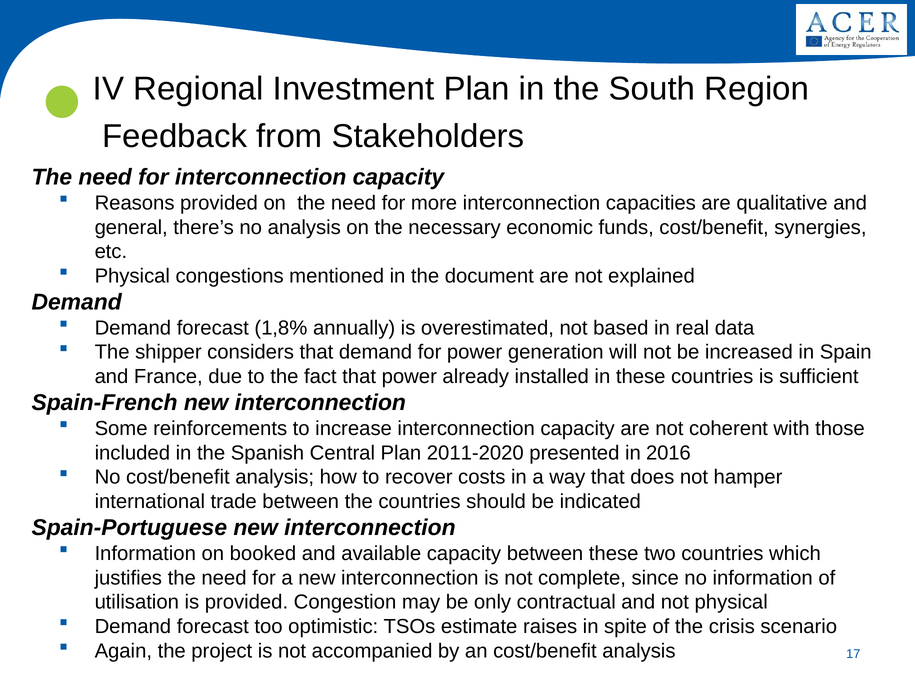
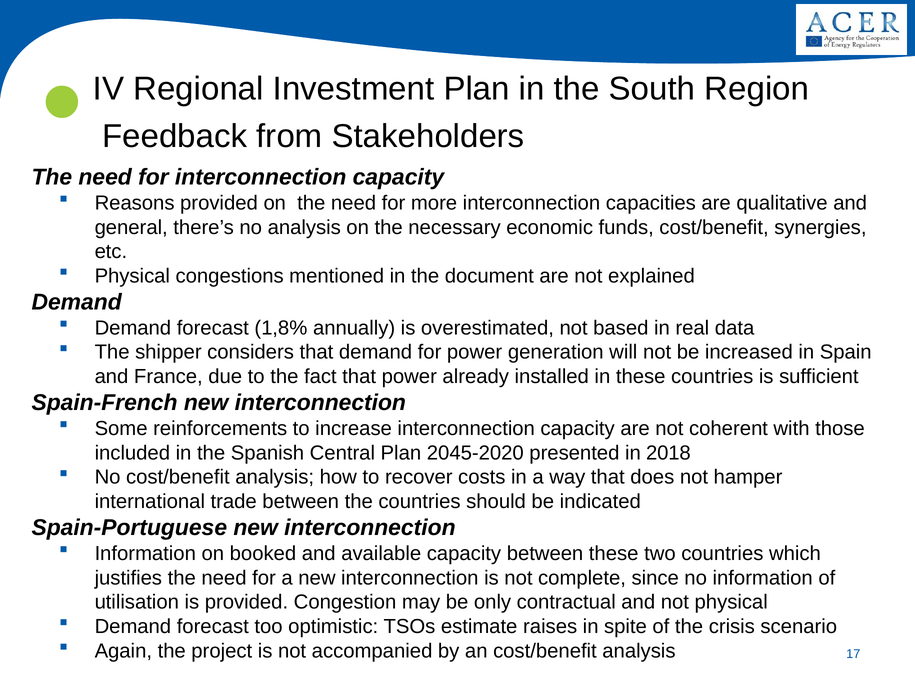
2011-2020: 2011-2020 -> 2045-2020
2016: 2016 -> 2018
